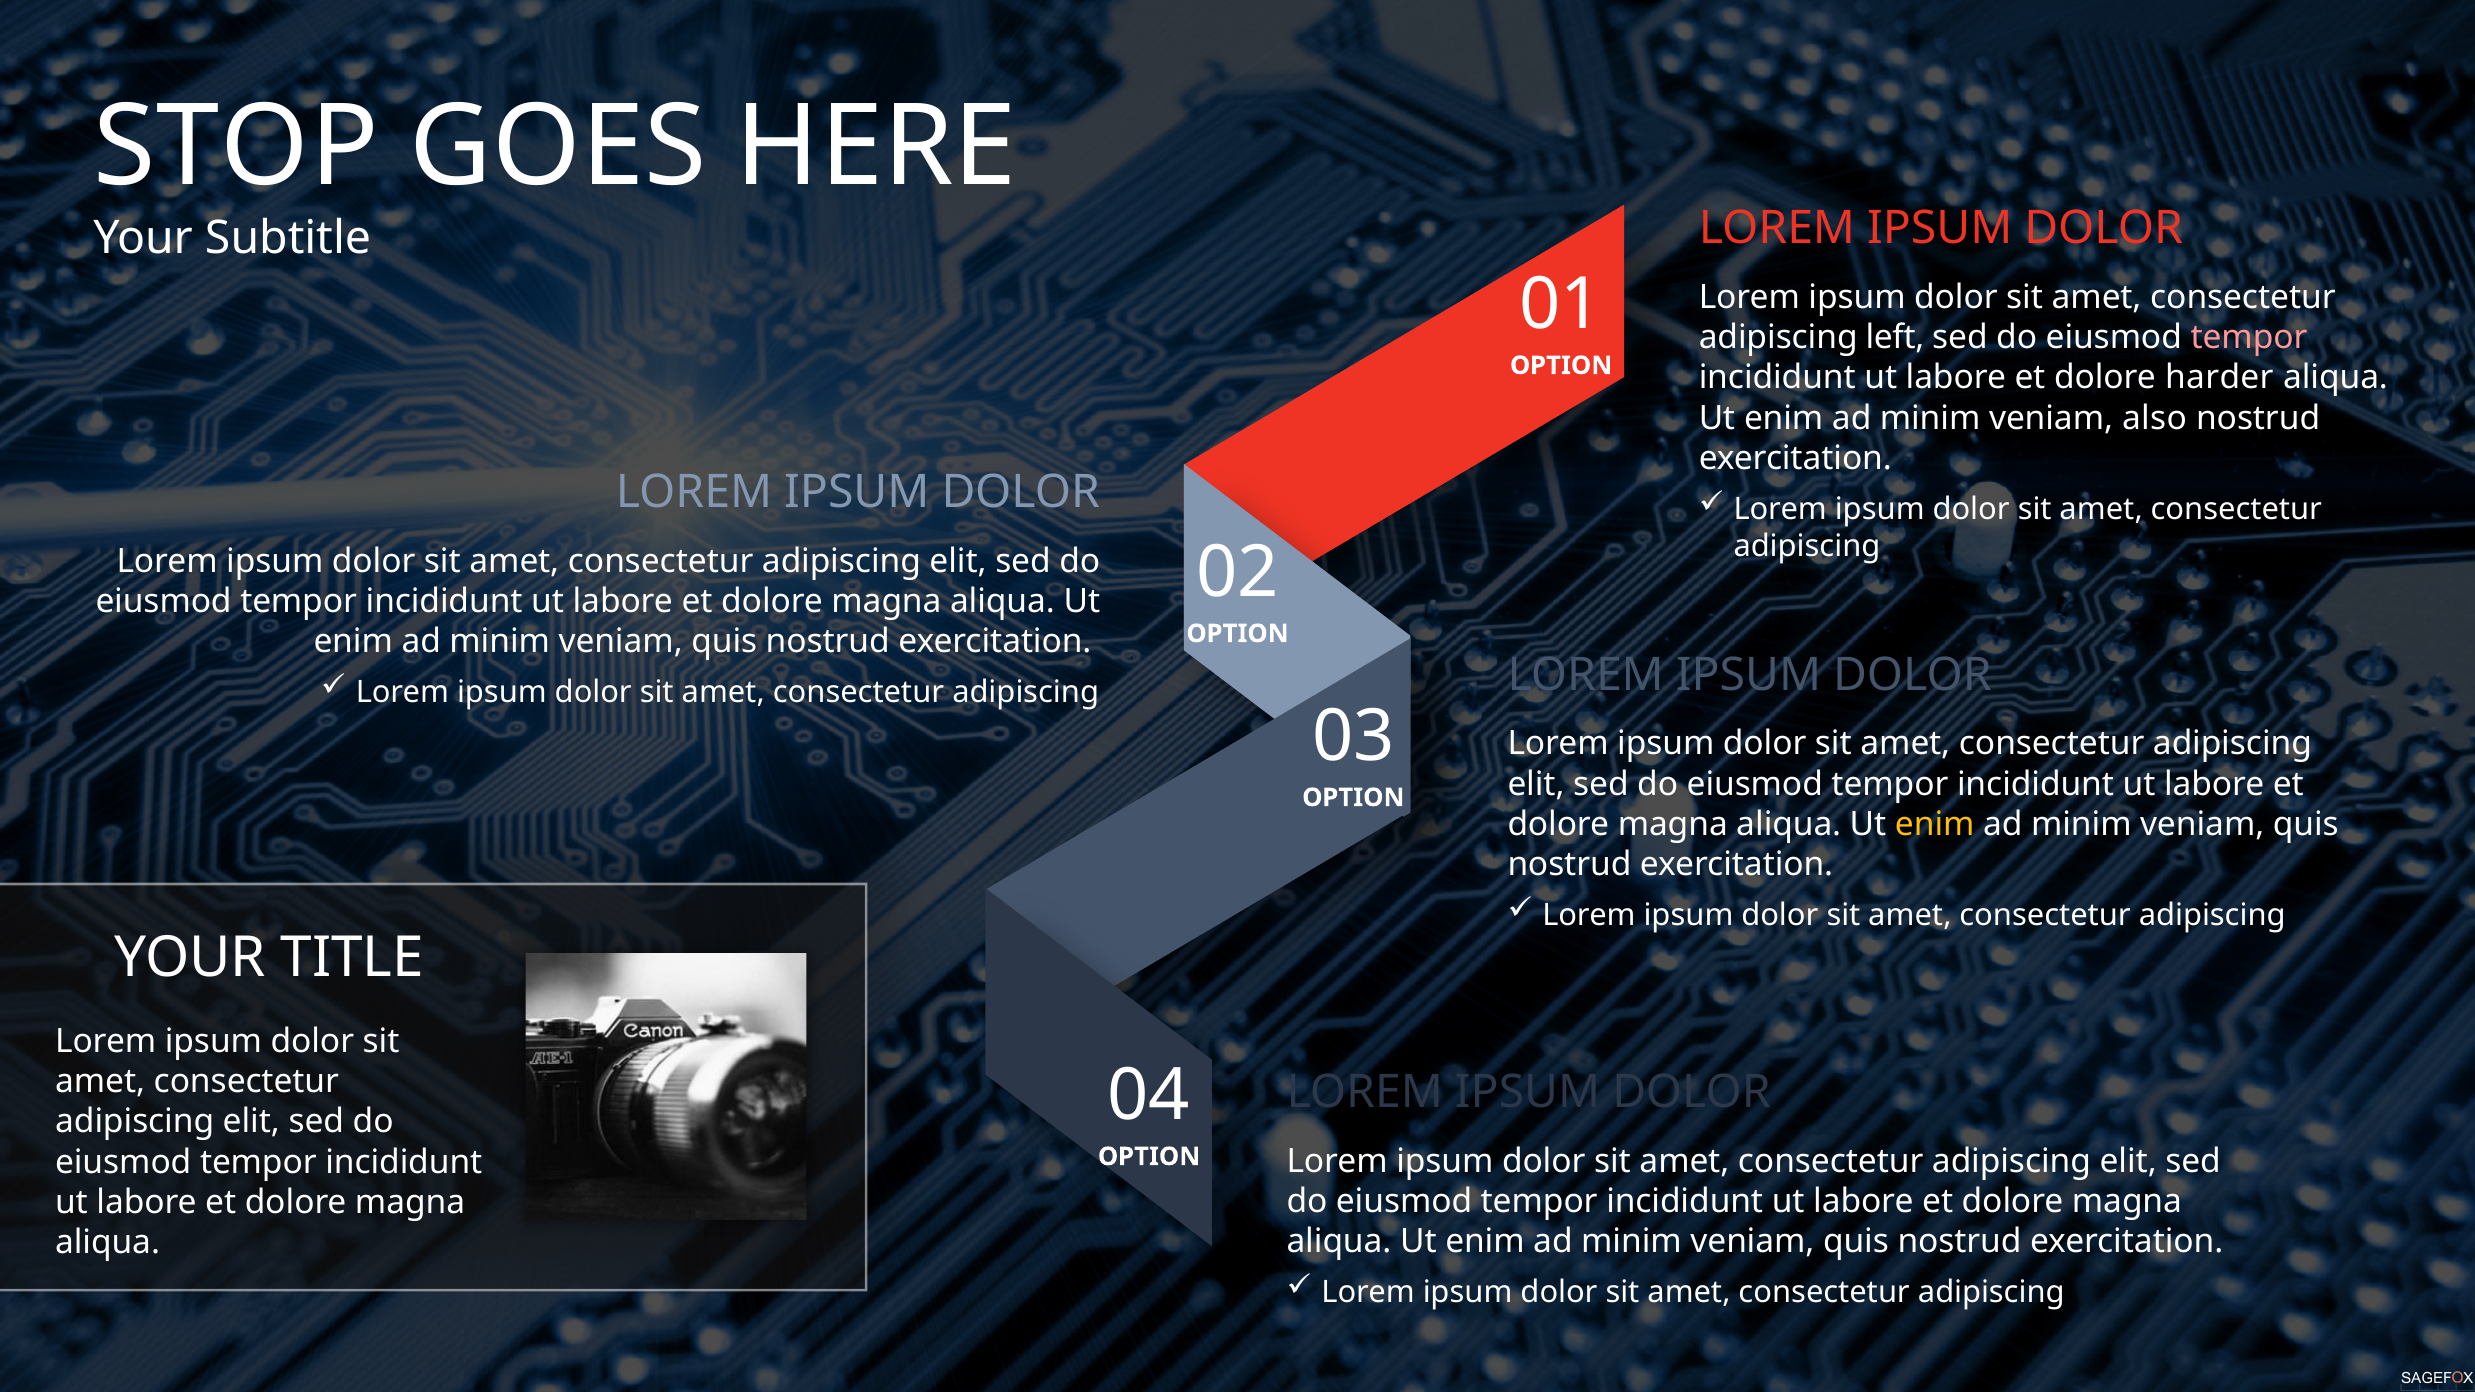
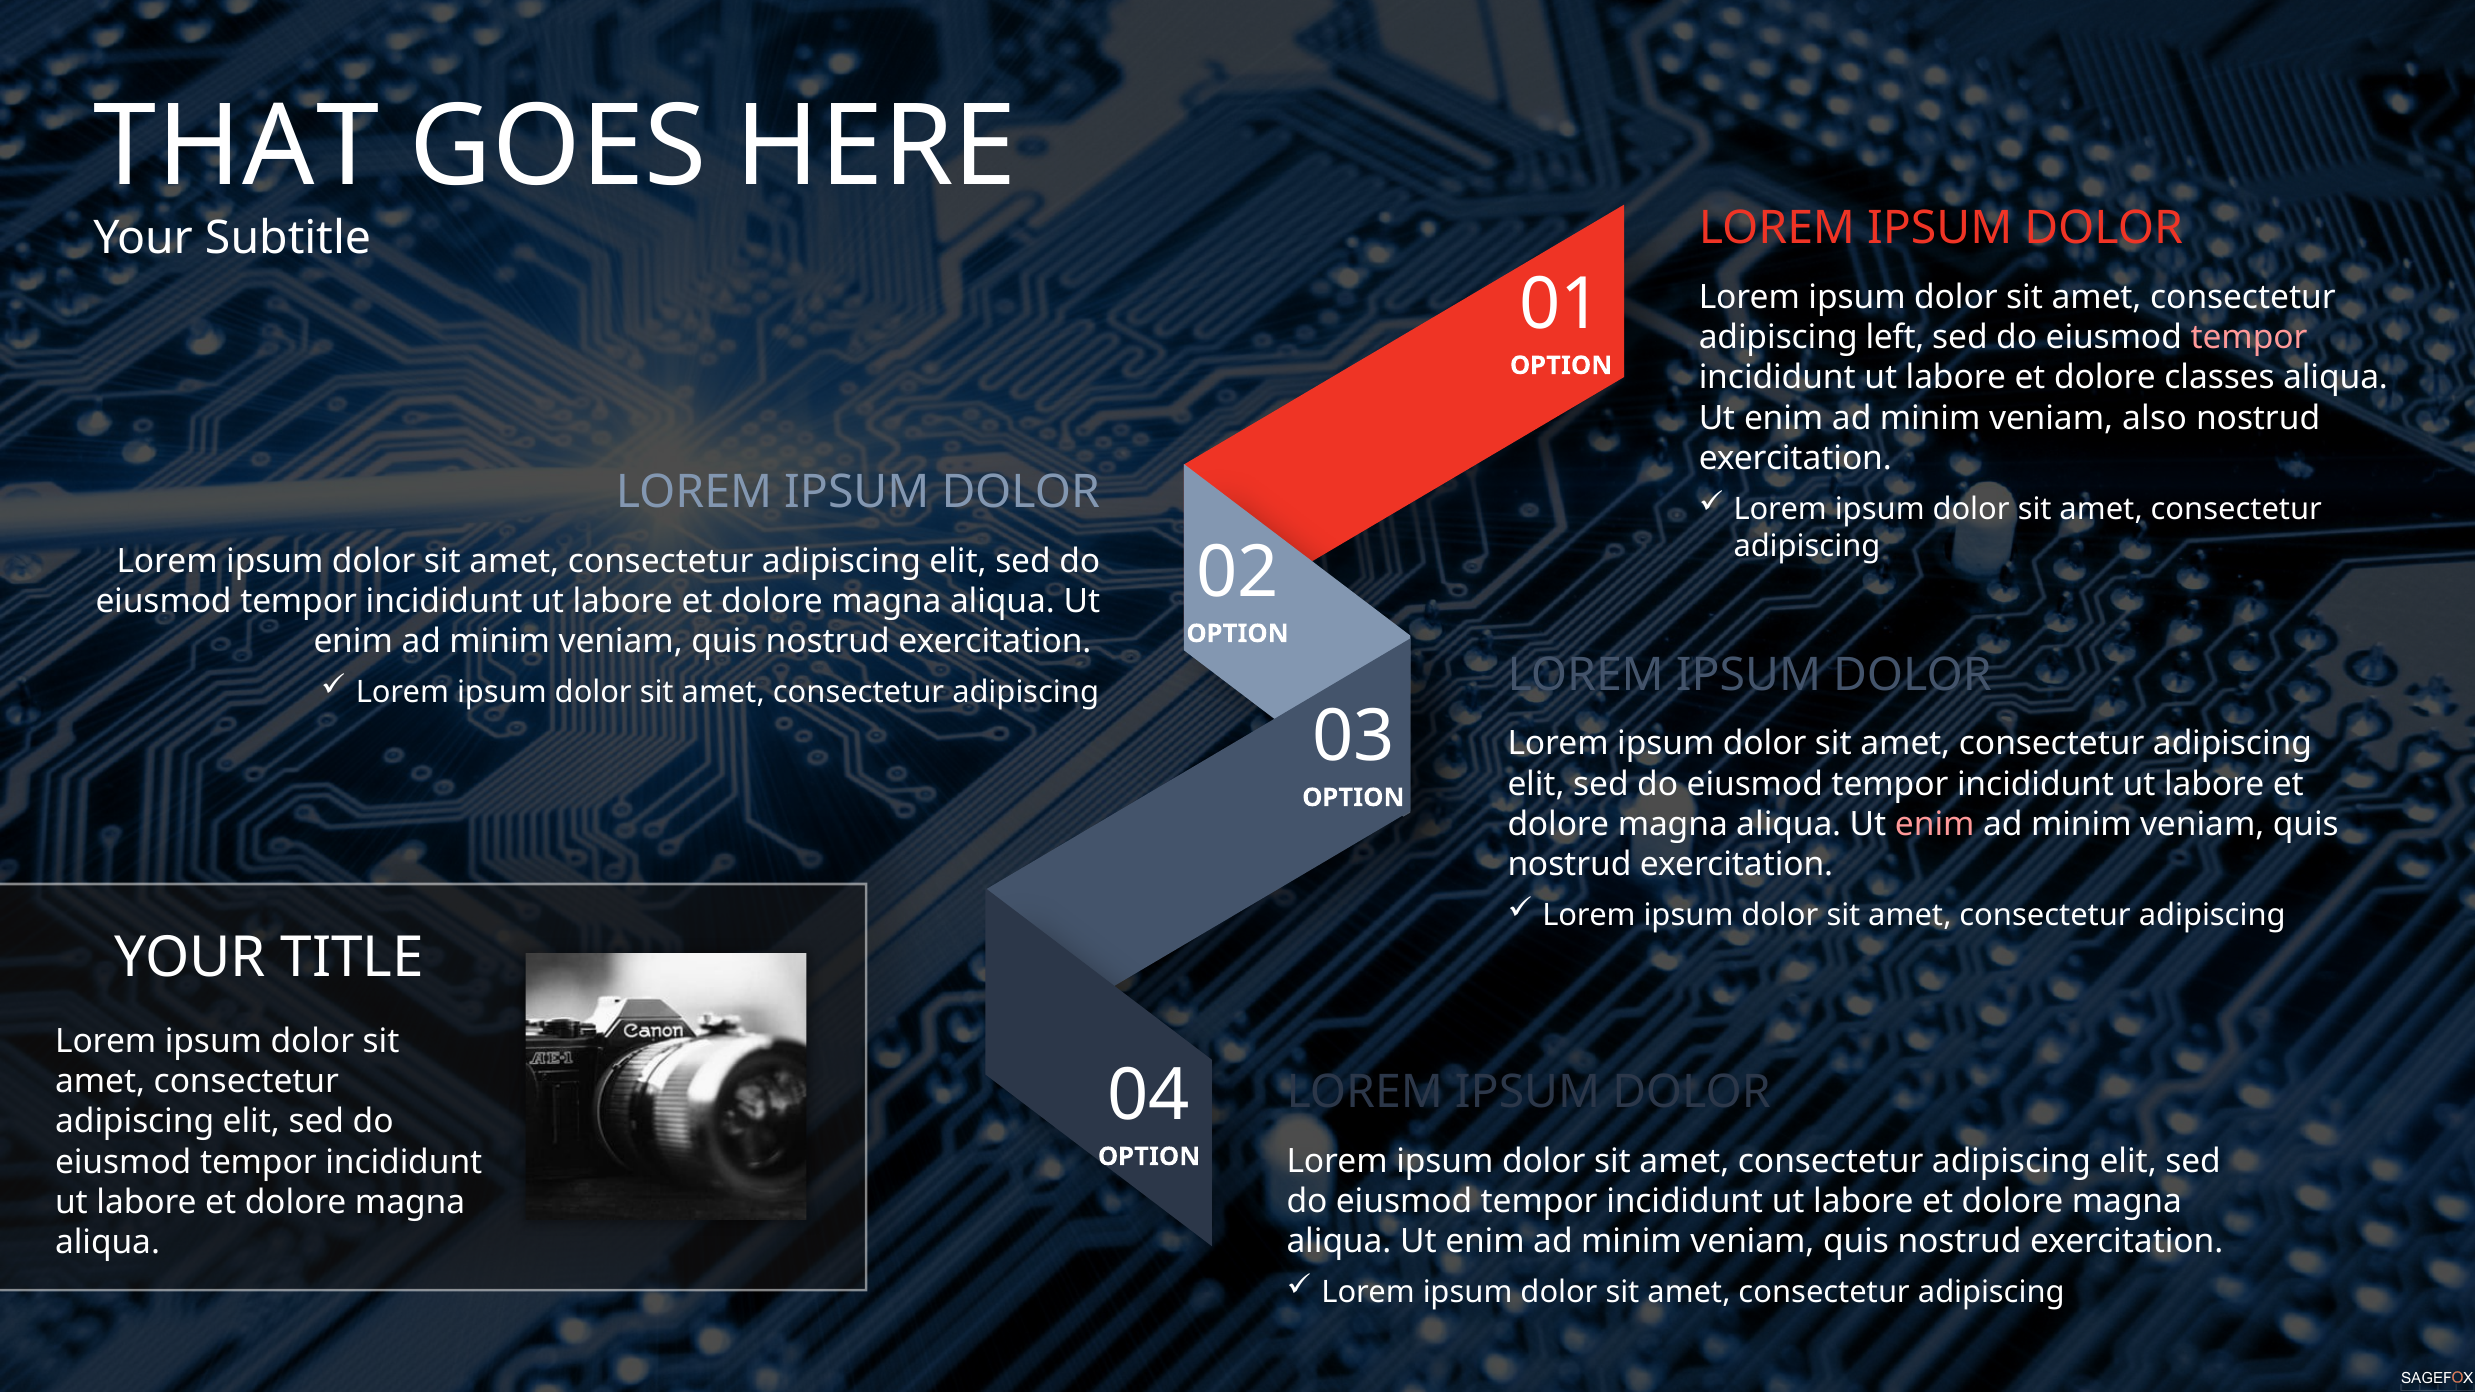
STOP: STOP -> THAT
harder: harder -> classes
enim at (1935, 825) colour: yellow -> pink
